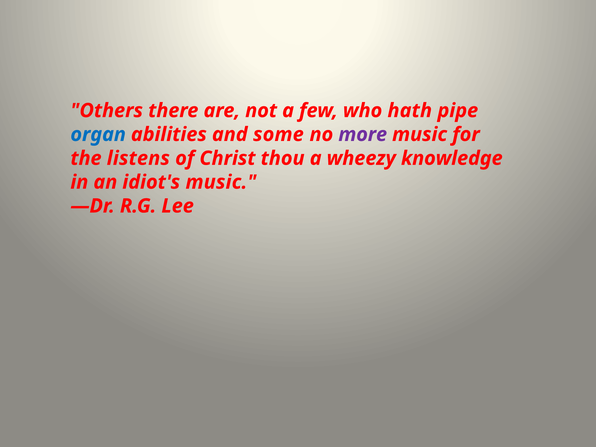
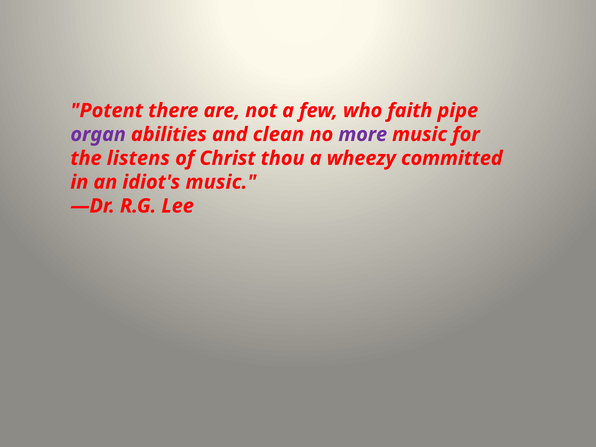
Others: Others -> Potent
hath: hath -> faith
organ colour: blue -> purple
some: some -> clean
knowledge: knowledge -> committed
